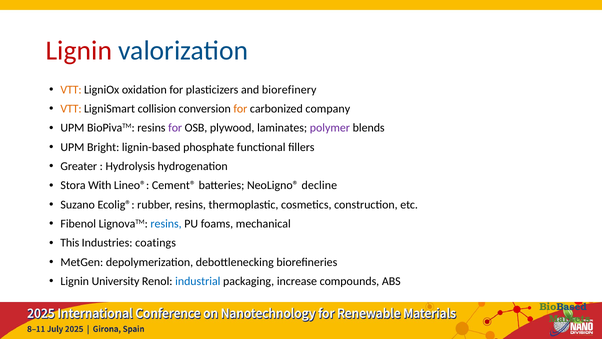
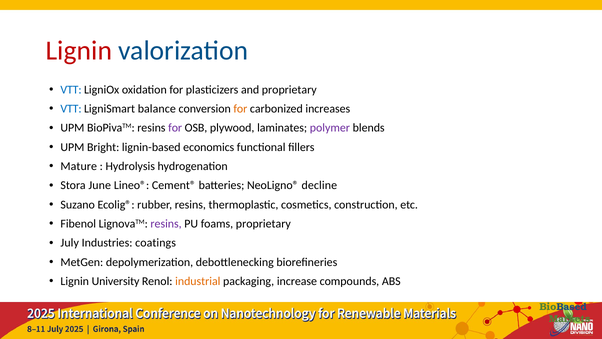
VTT at (71, 90) colour: orange -> blue
and biorefinery: biorefinery -> proprietary
VTT at (71, 109) colour: orange -> blue
collision: collision -> balance
company: company -> increases
phosphate: phosphate -> economics
Greater: Greater -> Mature
With: With -> June
resins at (166, 224) colour: blue -> purple
foams mechanical: mechanical -> proprietary
This: This -> July
industrial colour: blue -> orange
